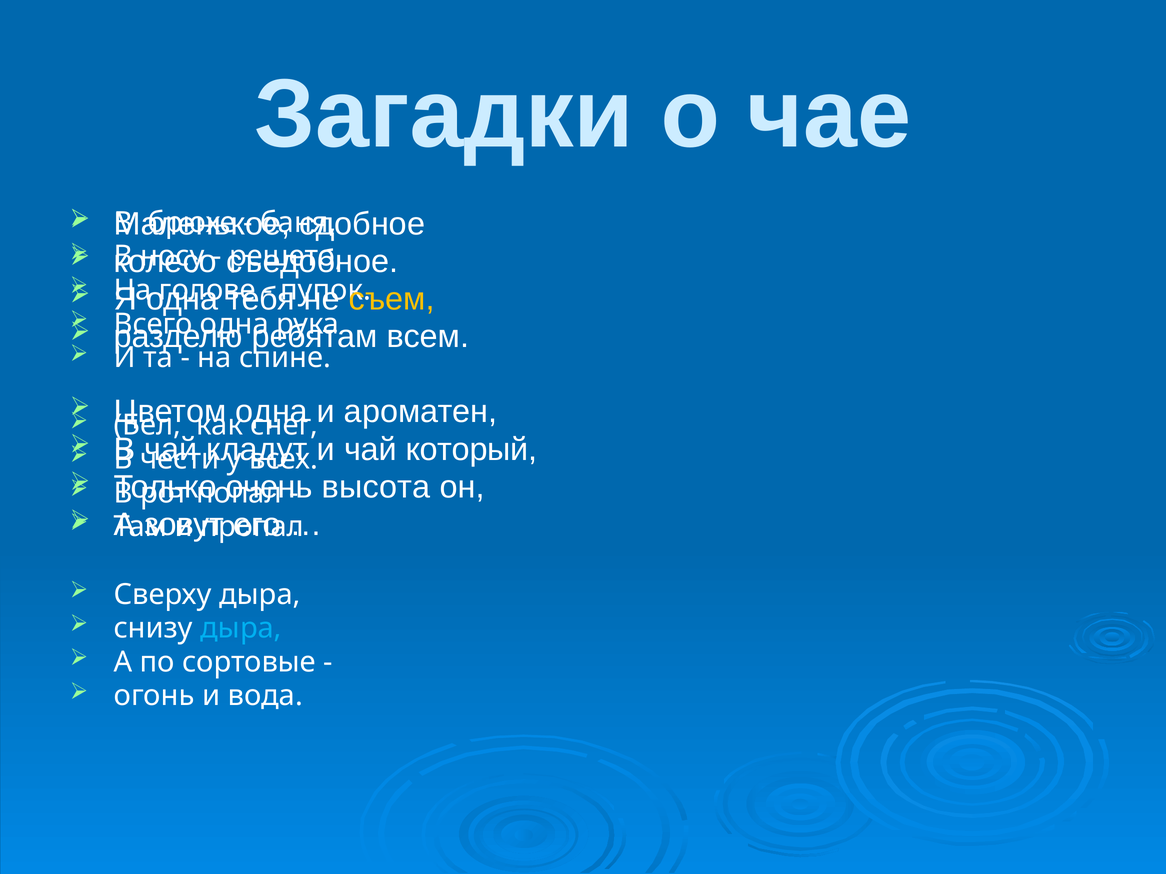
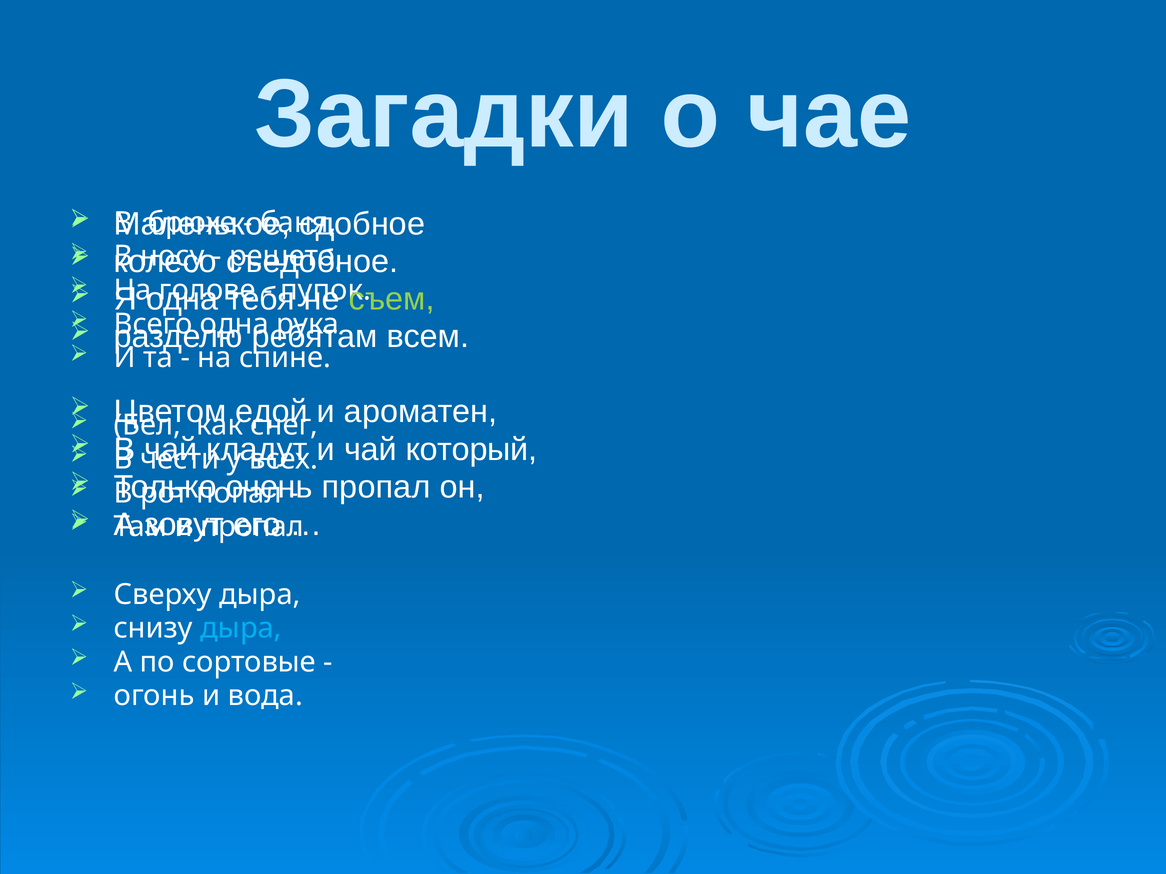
съем colour: yellow -> light green
одна at (272, 412): одна -> едой
высота at (376, 487): высота -> пропал
